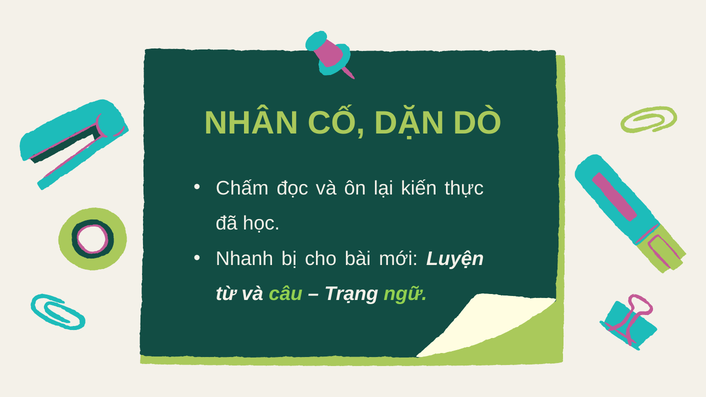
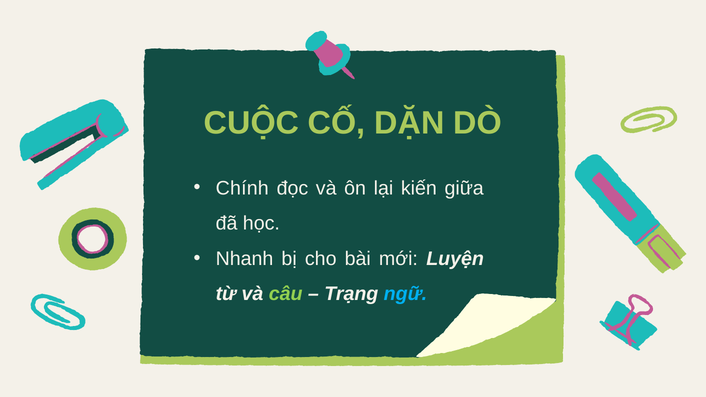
NHÂN: NHÂN -> CUỘC
Chấm: Chấm -> Chính
thực: thực -> giữa
ngữ colour: light green -> light blue
